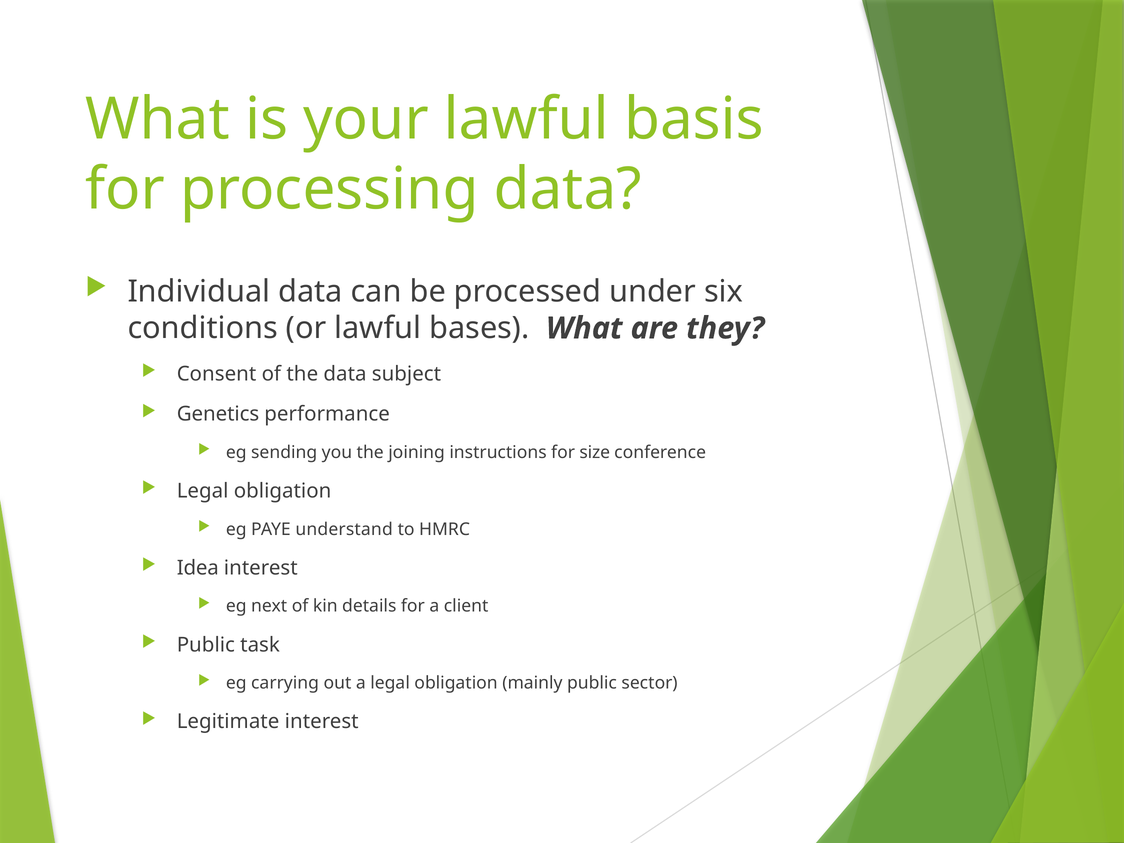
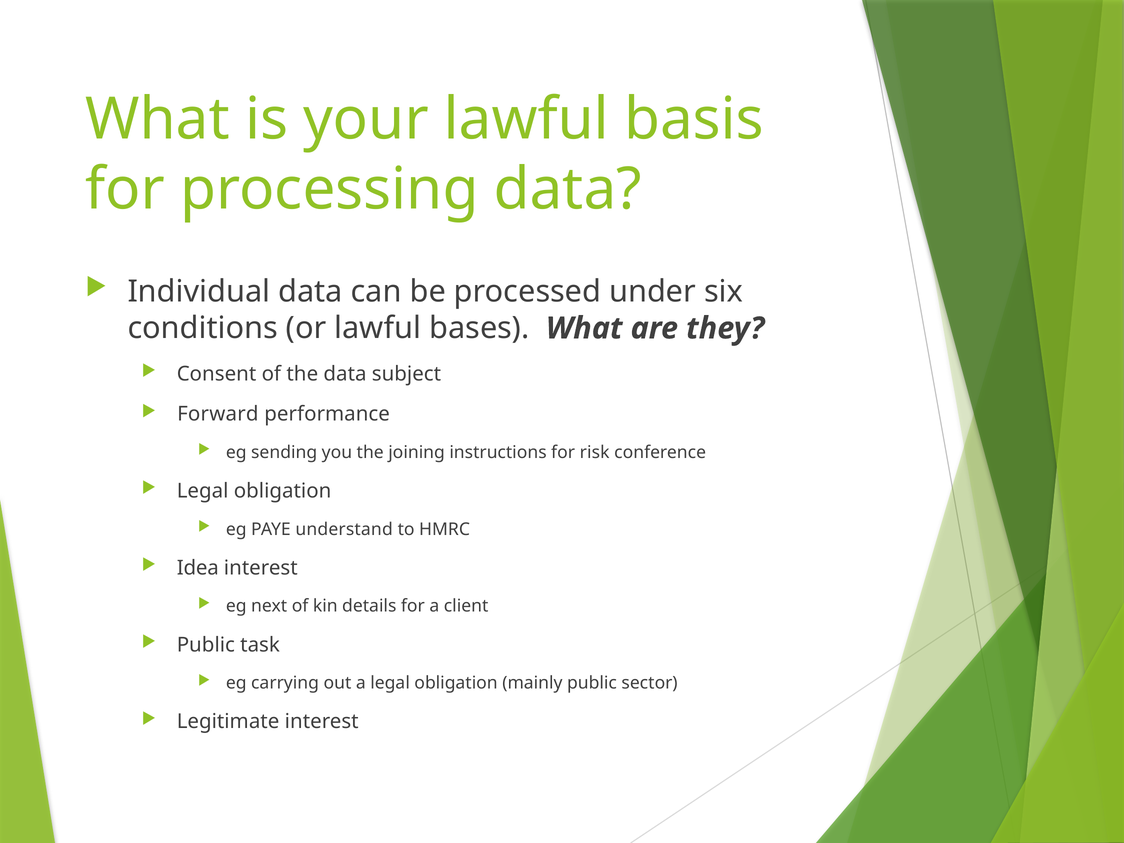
Genetics: Genetics -> Forward
size: size -> risk
